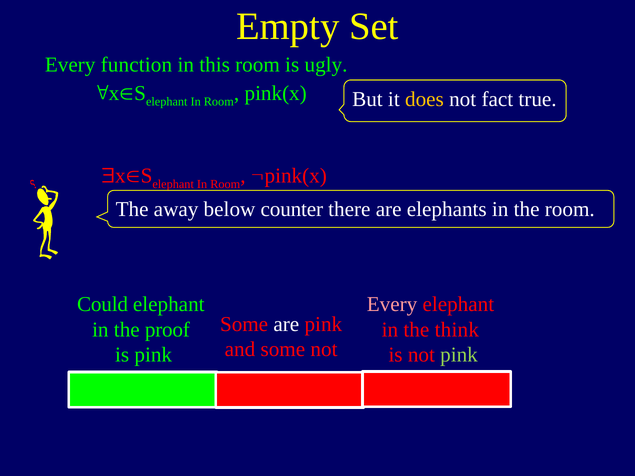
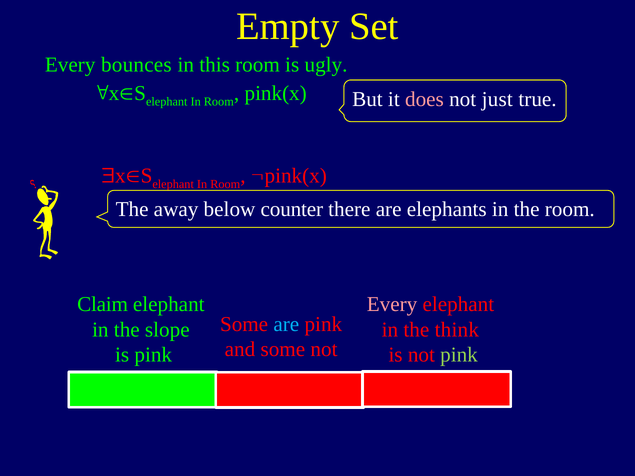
function: function -> bounces
does colour: yellow -> pink
fact: fact -> just
Could: Could -> Claim
are at (286, 324) colour: white -> light blue
proof: proof -> slope
